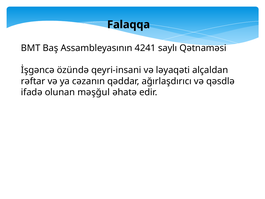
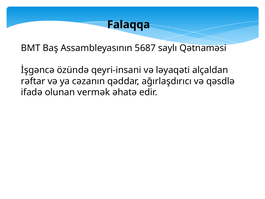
4241: 4241 -> 5687
məşğul: məşğul -> vermək
